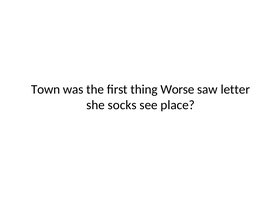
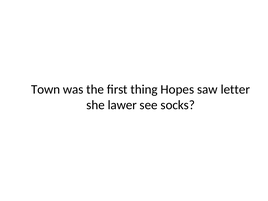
Worse: Worse -> Hopes
socks: socks -> lawer
place: place -> socks
